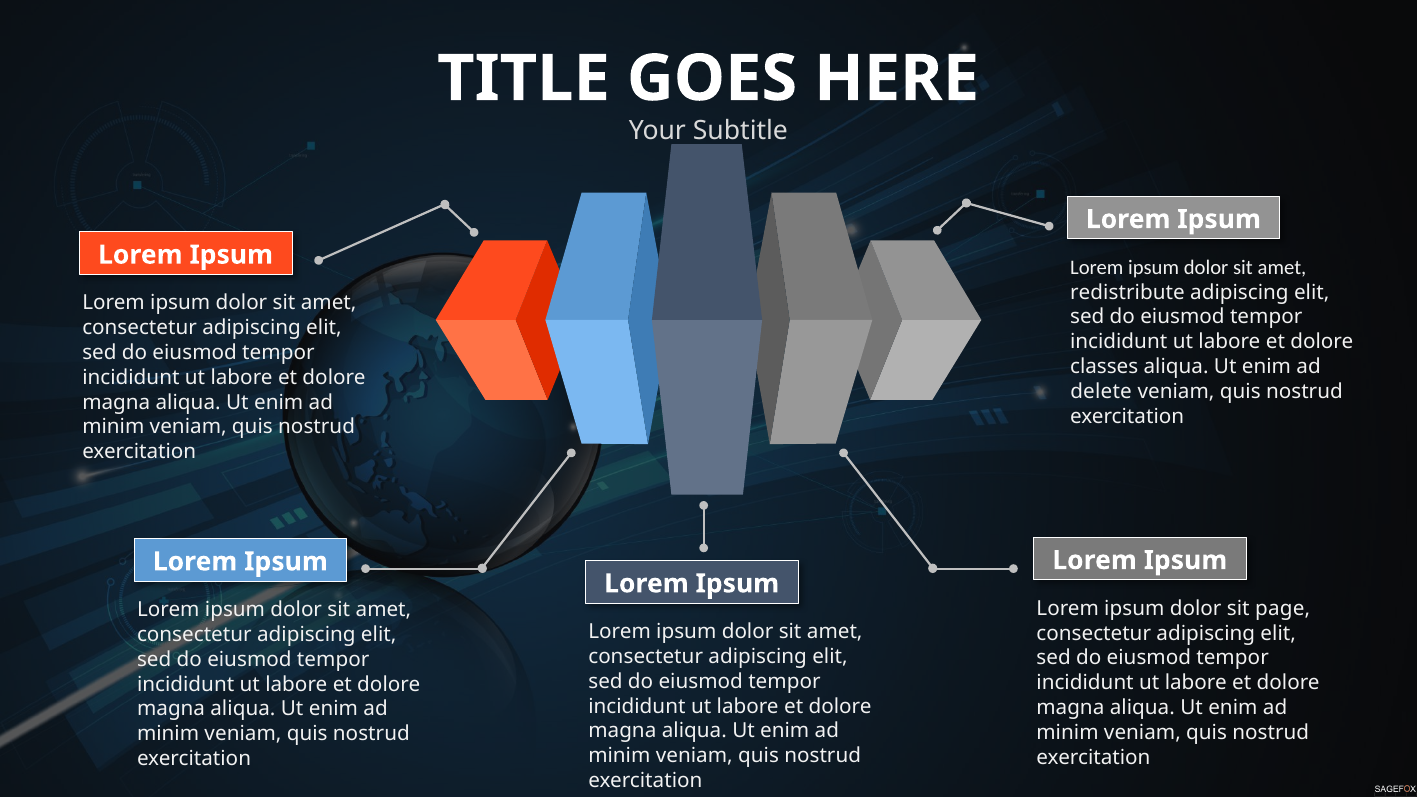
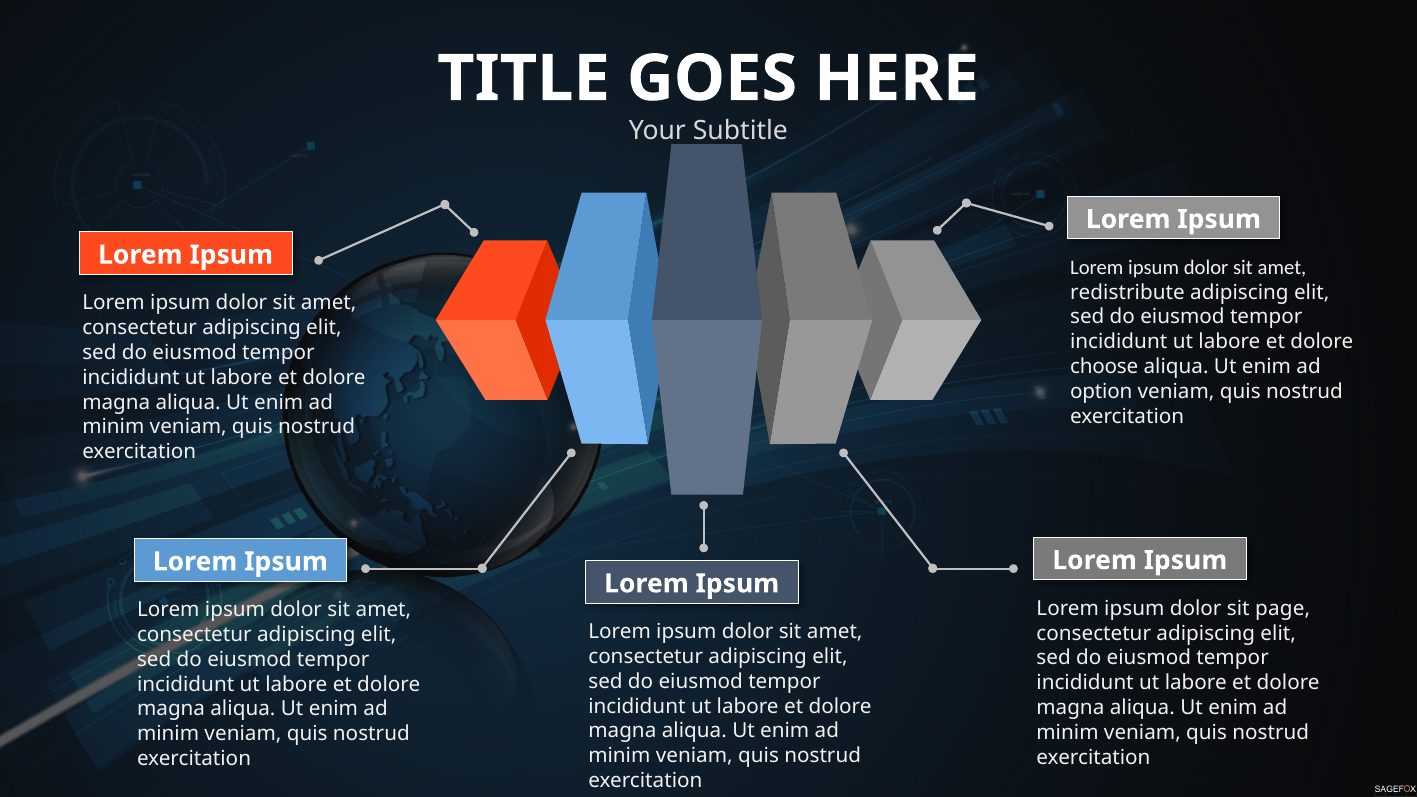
classes: classes -> choose
delete: delete -> option
